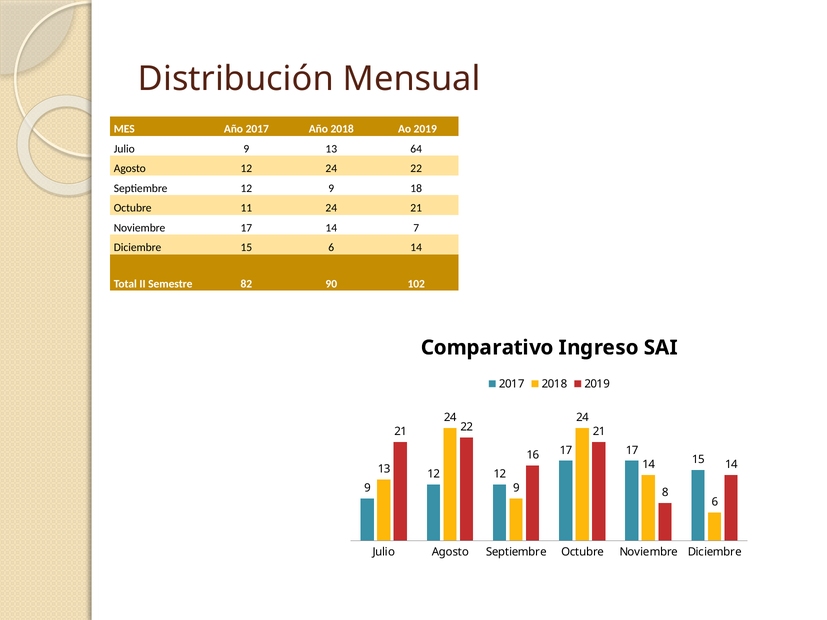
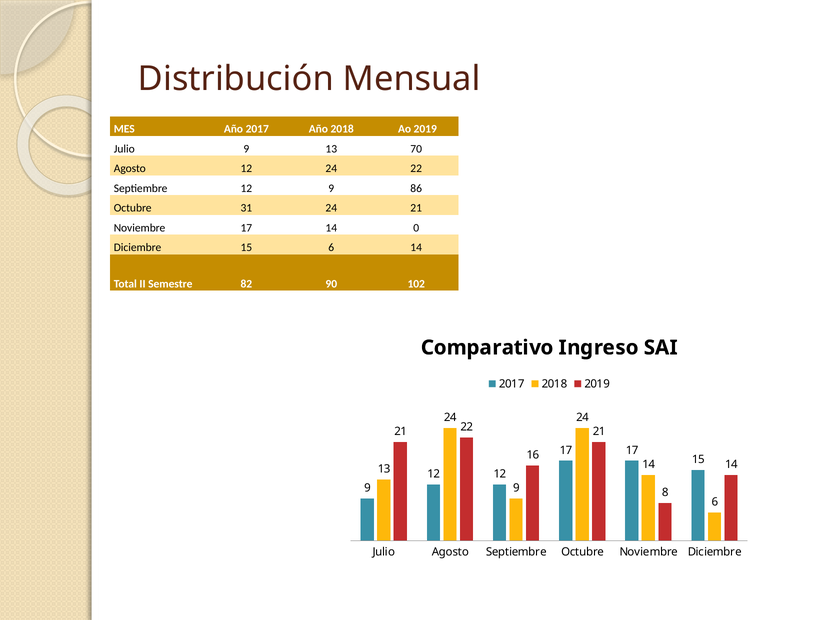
64: 64 -> 70
18: 18 -> 86
11: 11 -> 31
7: 7 -> 0
